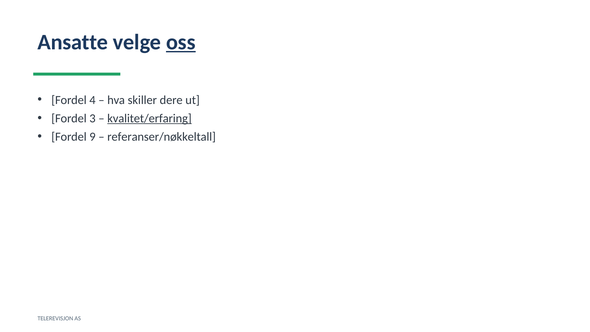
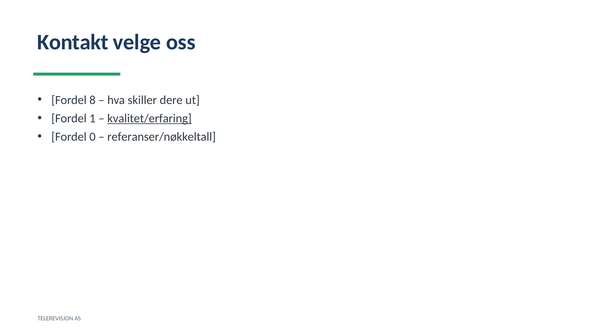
Ansatte: Ansatte -> Kontakt
oss underline: present -> none
4: 4 -> 8
3: 3 -> 1
9: 9 -> 0
